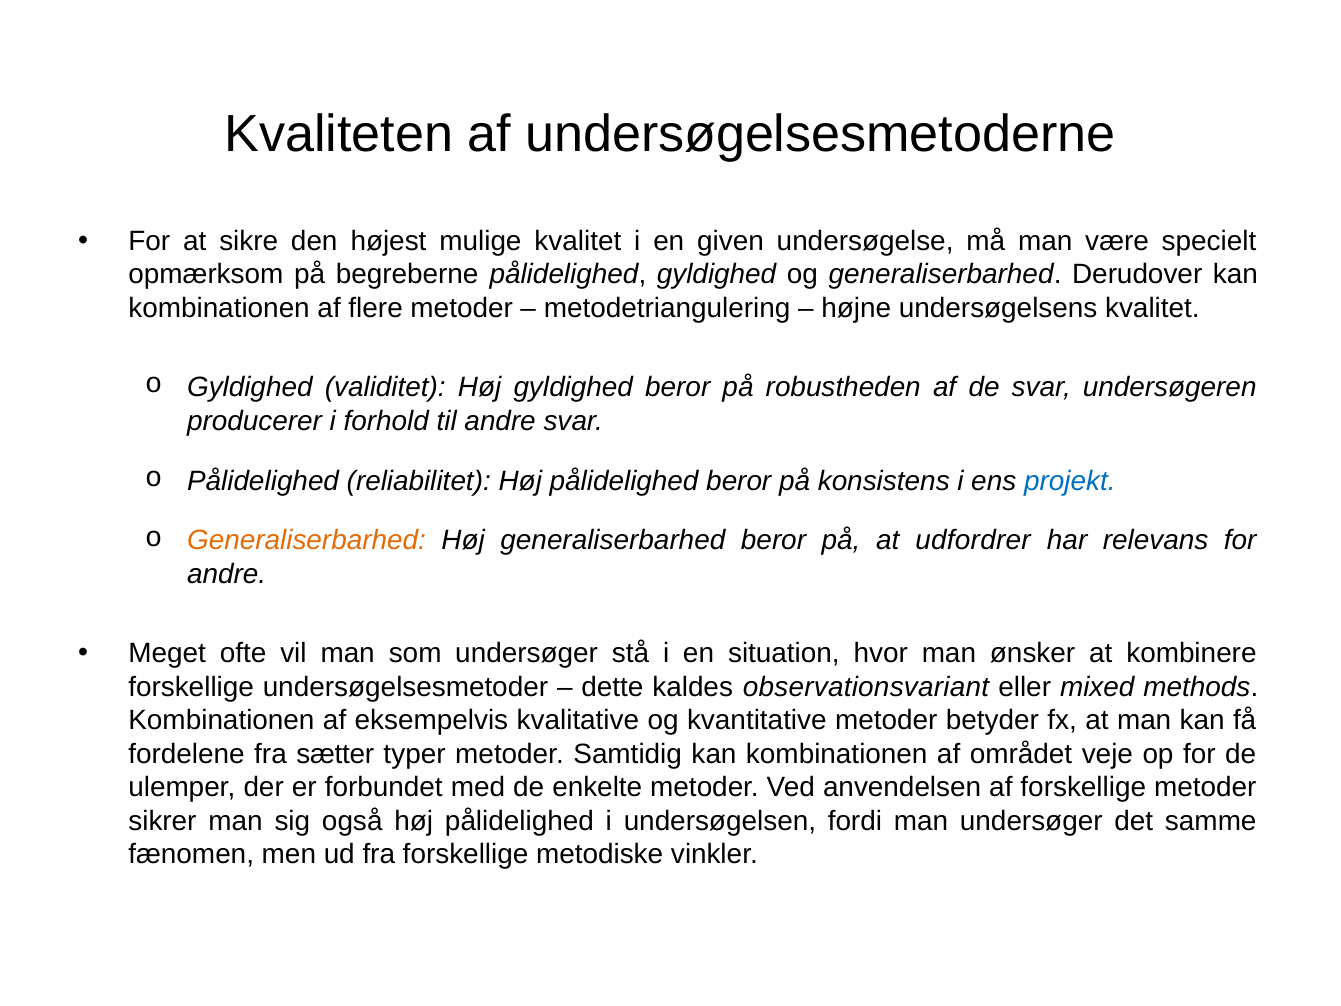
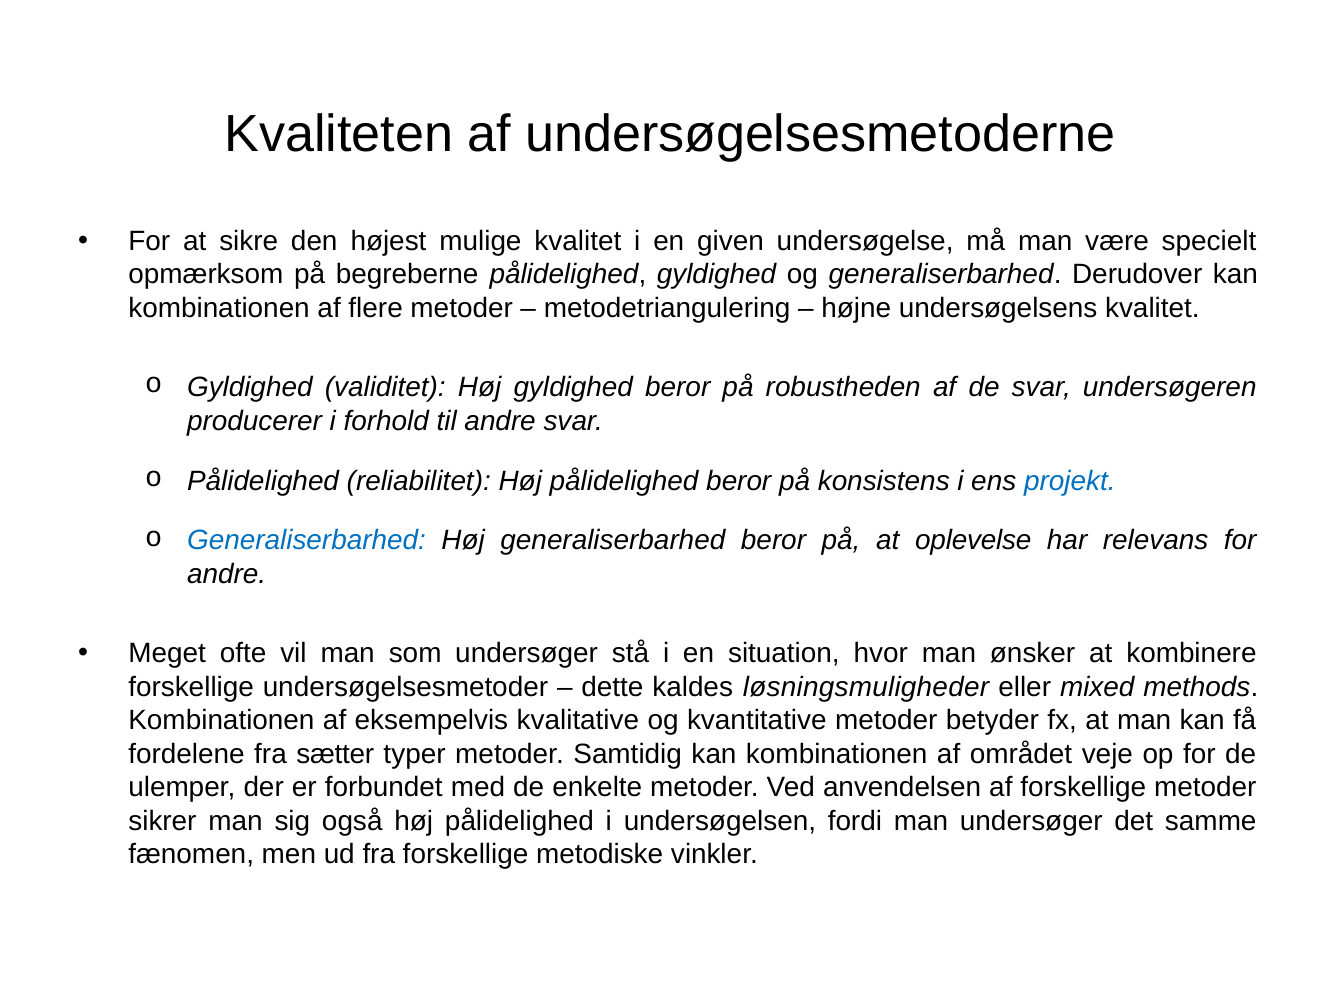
Generaliserbarhed at (306, 541) colour: orange -> blue
udfordrer: udfordrer -> oplevelse
observationsvariant: observationsvariant -> løsningsmuligheder
